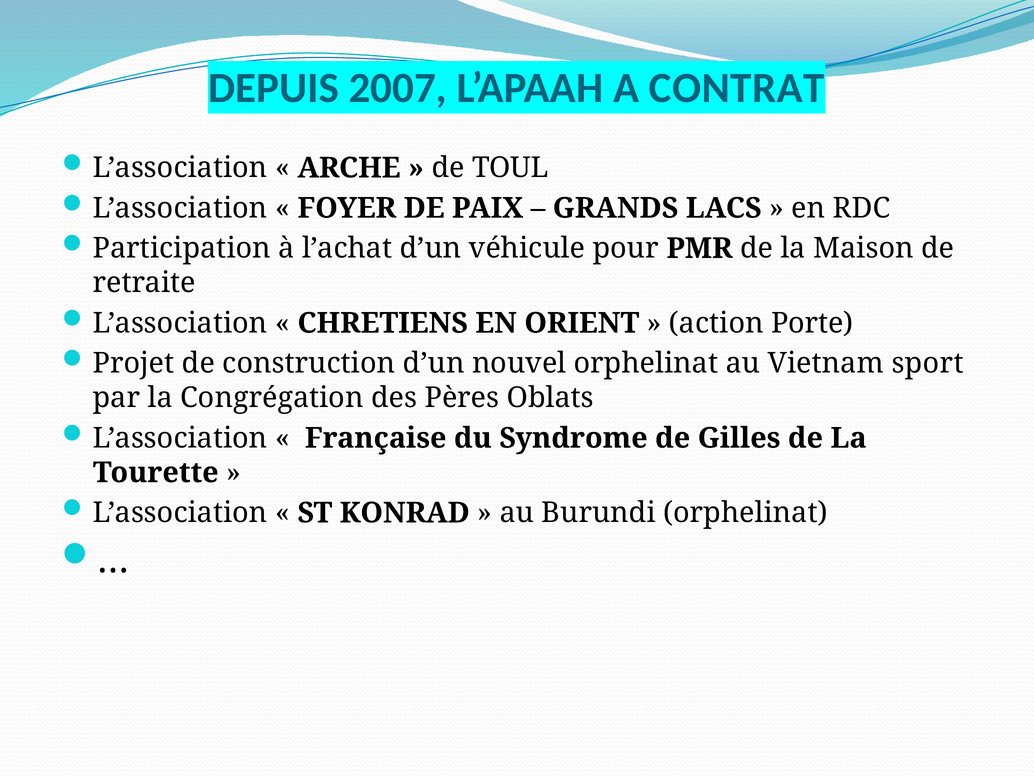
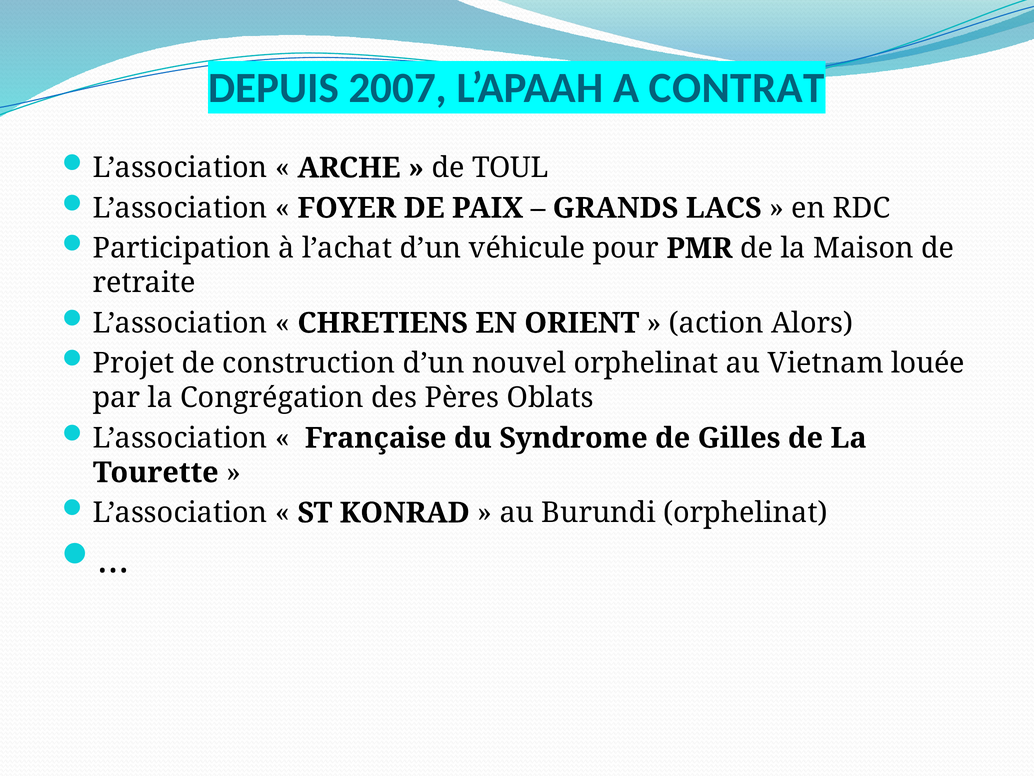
Porte: Porte -> Alors
sport: sport -> louée
